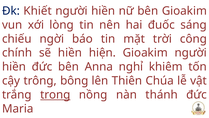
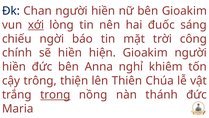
Khiết: Khiết -> Chan
xới underline: none -> present
bông: bông -> thiện
